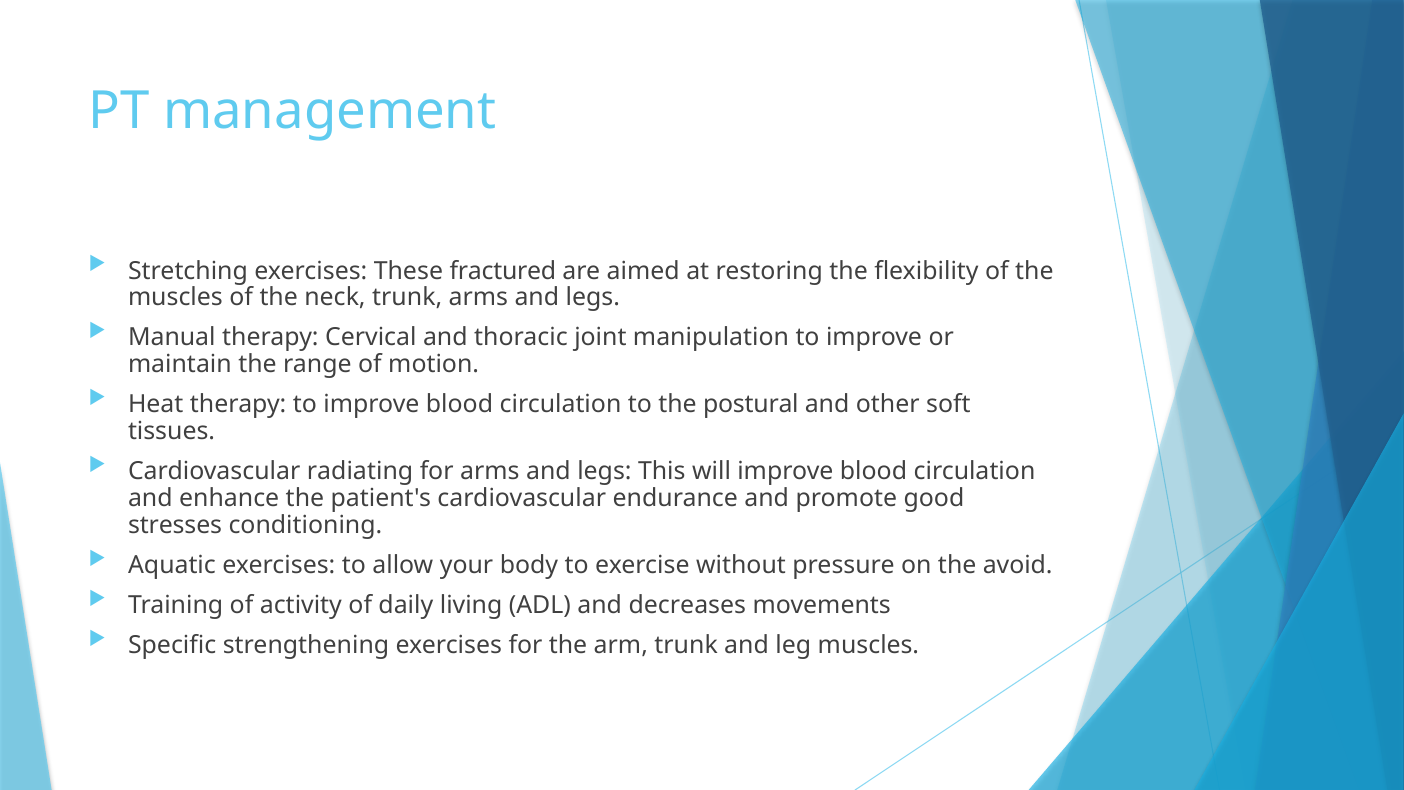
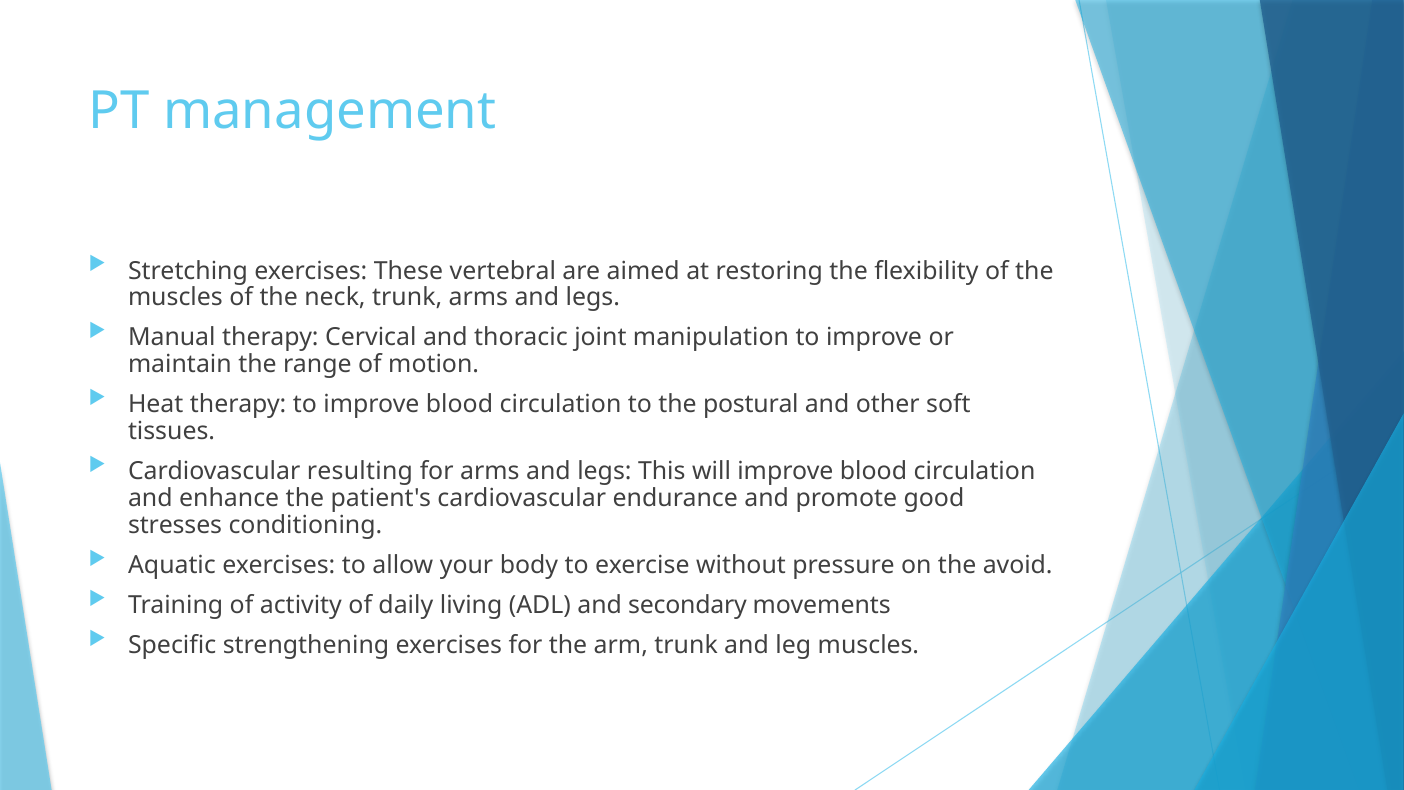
fractured: fractured -> vertebral
radiating: radiating -> resulting
decreases: decreases -> secondary
